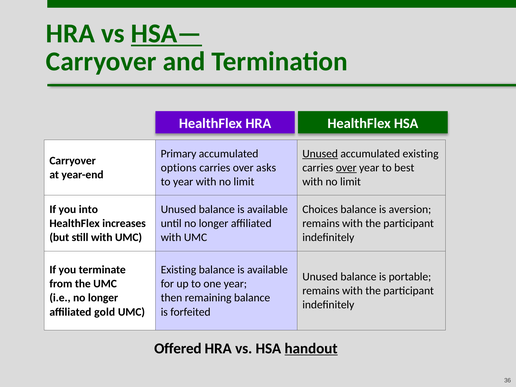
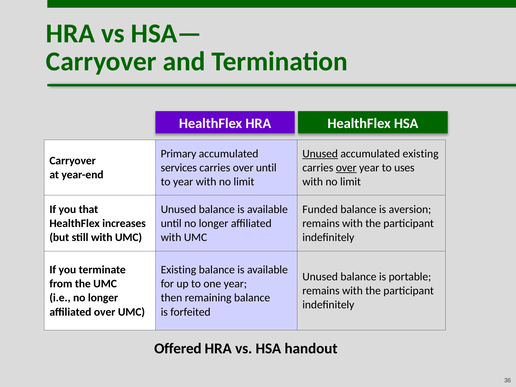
HSA— underline: present -> none
options: options -> services
over asks: asks -> until
best: best -> uses
into: into -> that
Choices: Choices -> Funded
affiliated gold: gold -> over
handout underline: present -> none
